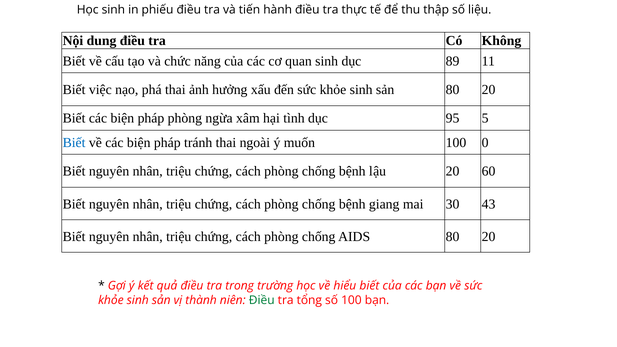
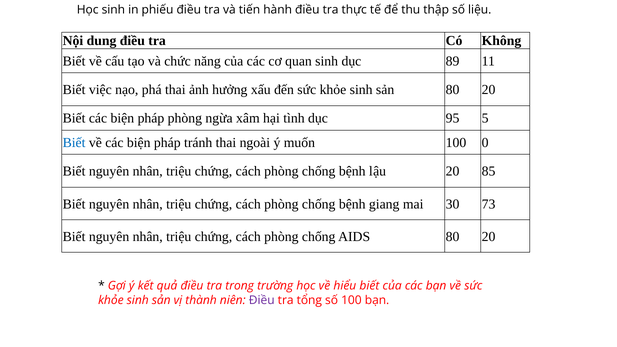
60: 60 -> 85
43: 43 -> 73
Điều at (262, 300) colour: green -> purple
